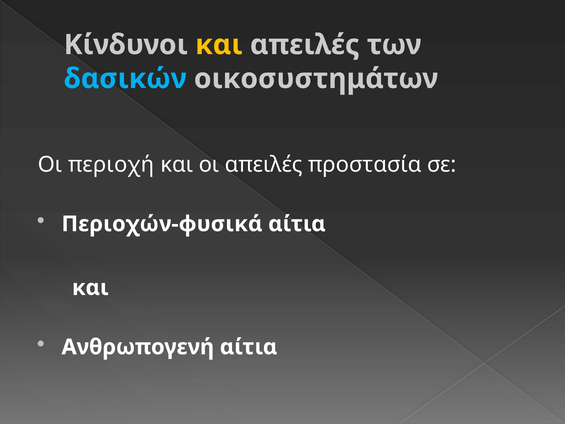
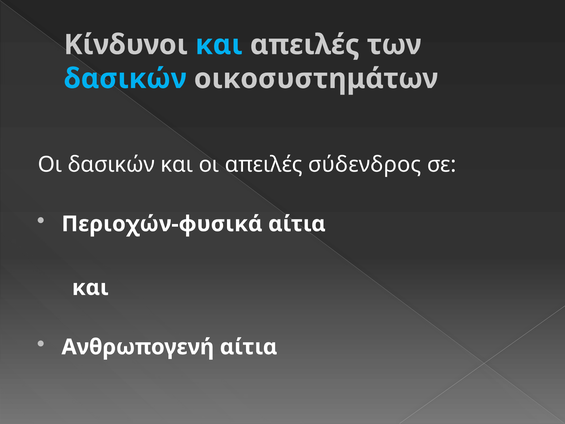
και at (219, 45) colour: yellow -> light blue
Οι περιοχή: περιοχή -> δασικών
προστασία: προστασία -> σύδενδρος
